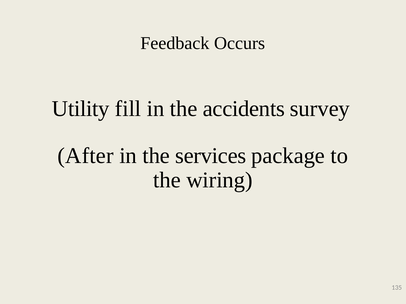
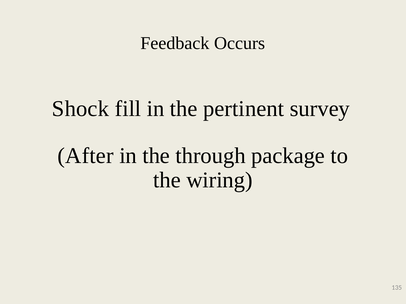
Utility: Utility -> Shock
accidents: accidents -> pertinent
services: services -> through
